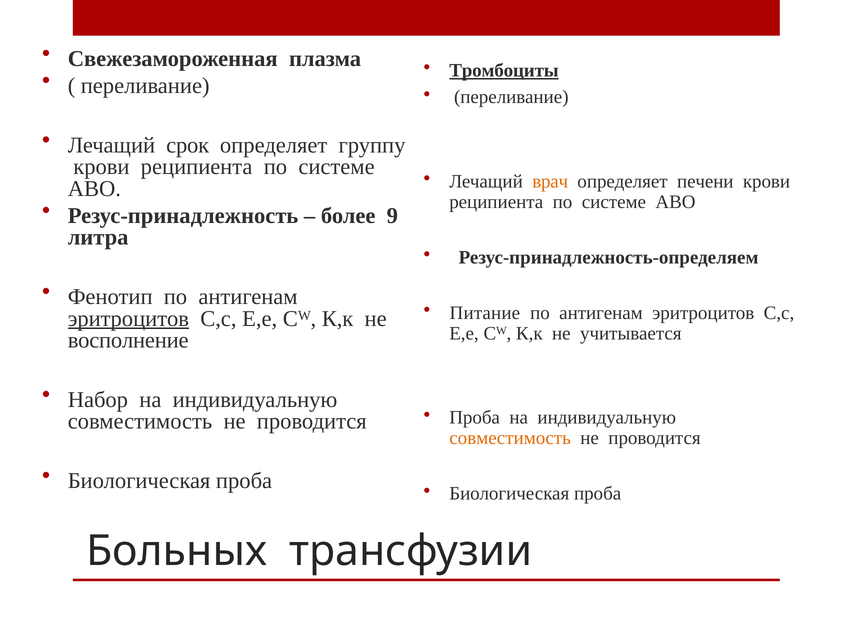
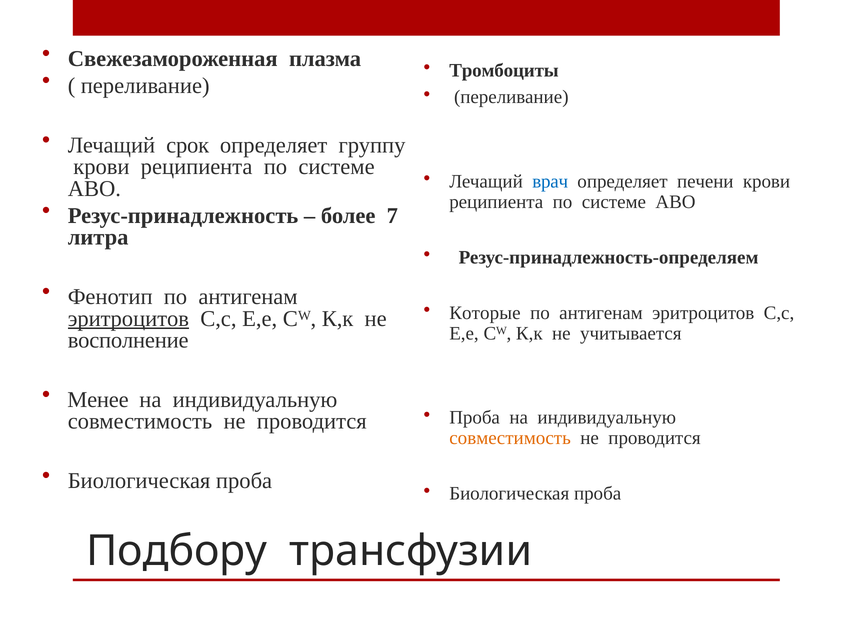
Тромбоциты underline: present -> none
врач colour: orange -> blue
9: 9 -> 7
Питание: Питание -> Которые
Набор: Набор -> Менее
Больных: Больных -> Подбору
